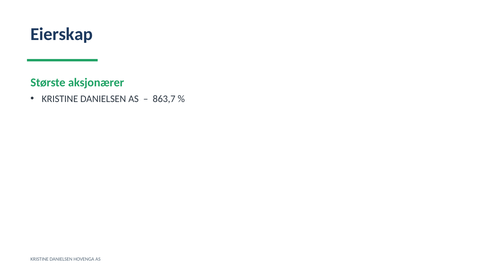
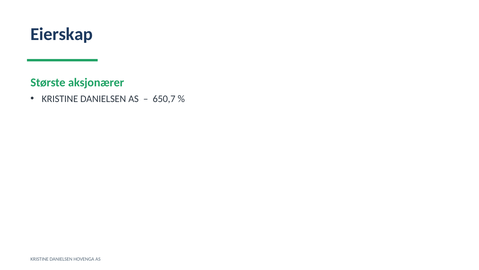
863,7: 863,7 -> 650,7
